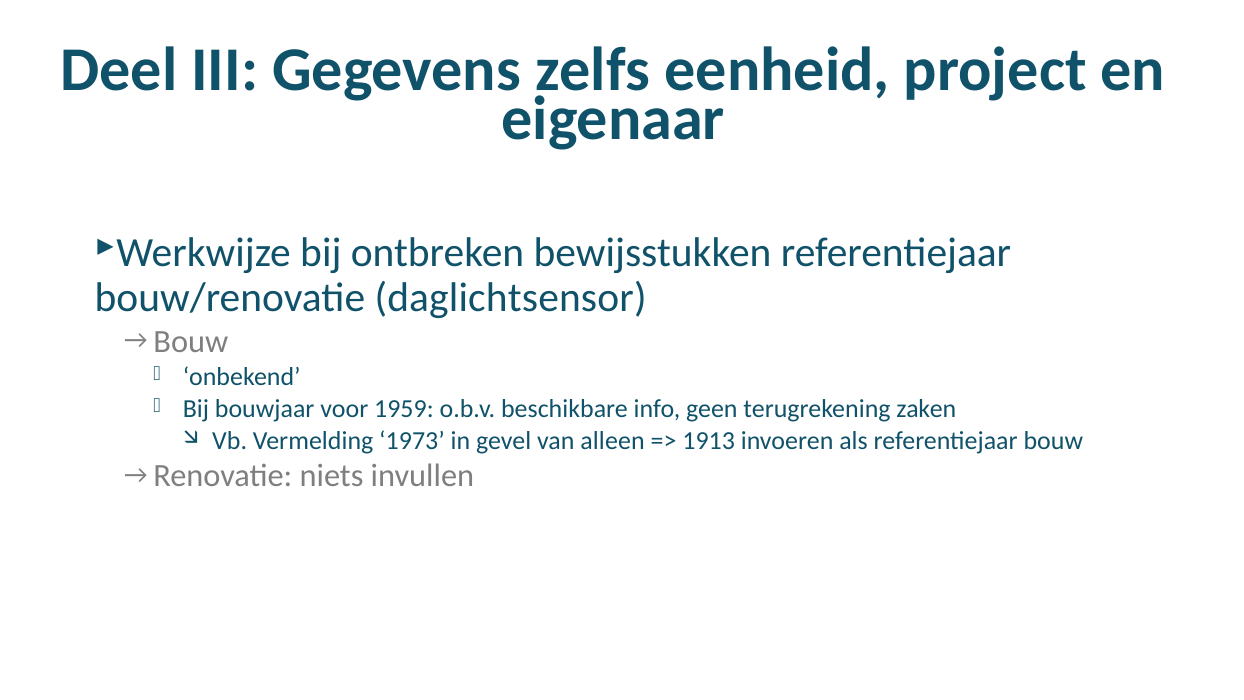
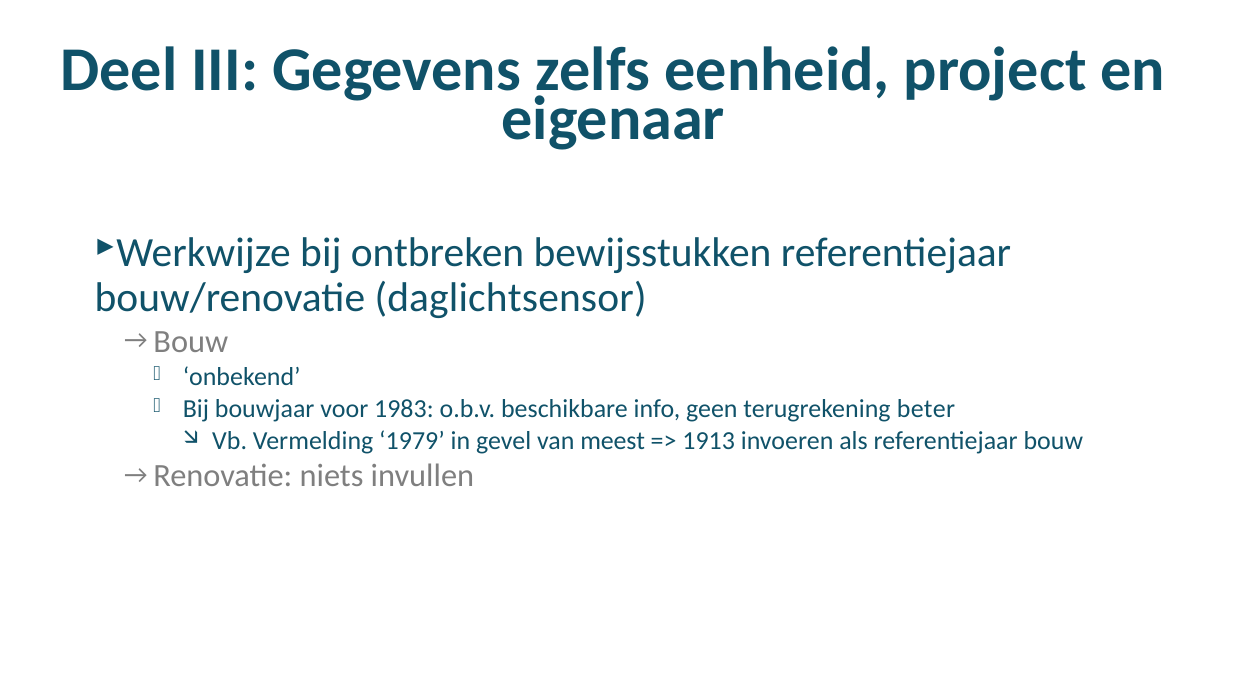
1959: 1959 -> 1983
zaken: zaken -> beter
1973: 1973 -> 1979
alleen: alleen -> meest
